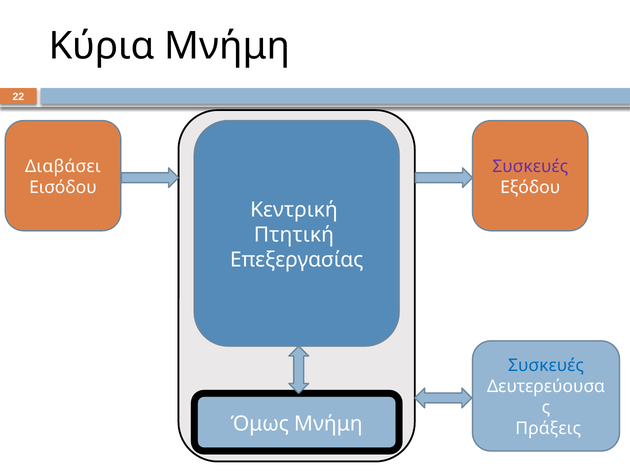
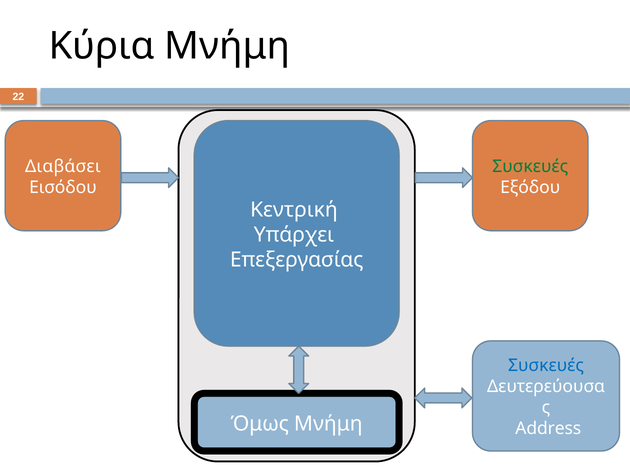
Συσκευές at (530, 167) colour: purple -> green
Πτητική: Πτητική -> Υπάρχει
Πράξεις: Πράξεις -> Address
